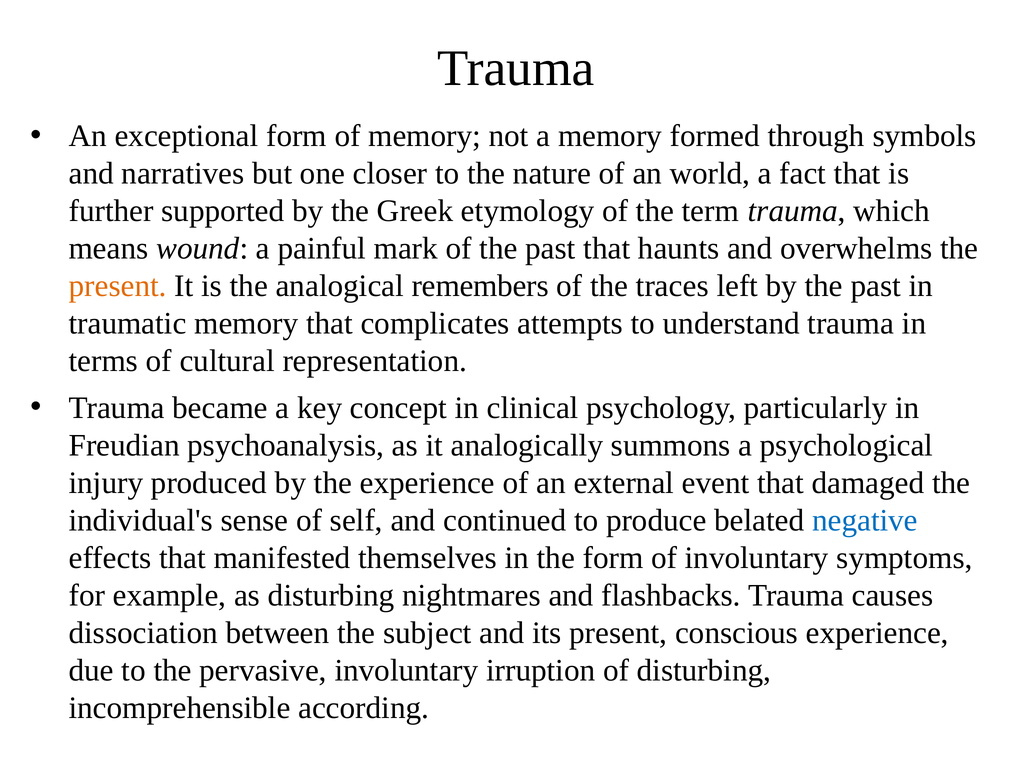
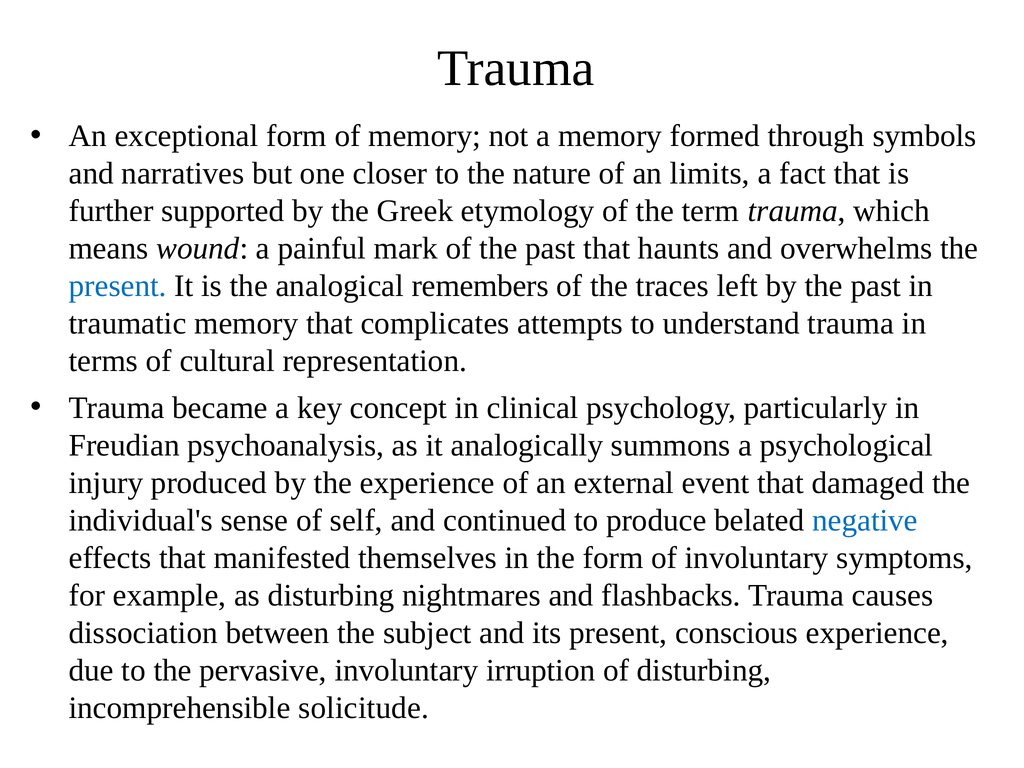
world: world -> limits
present at (118, 286) colour: orange -> blue
according: according -> solicitude
